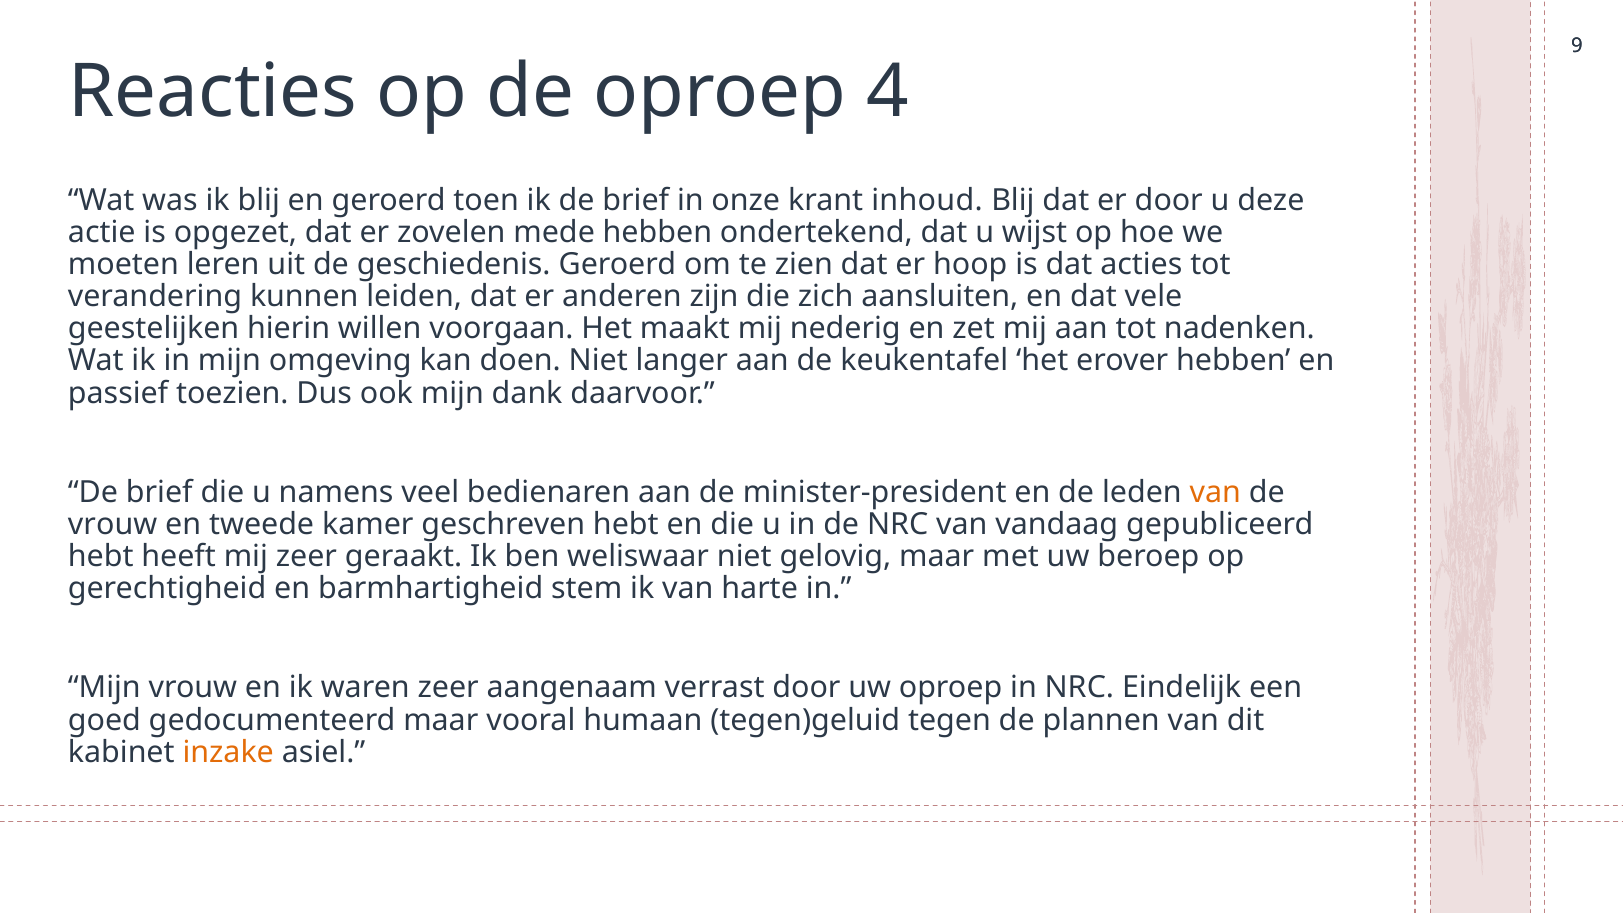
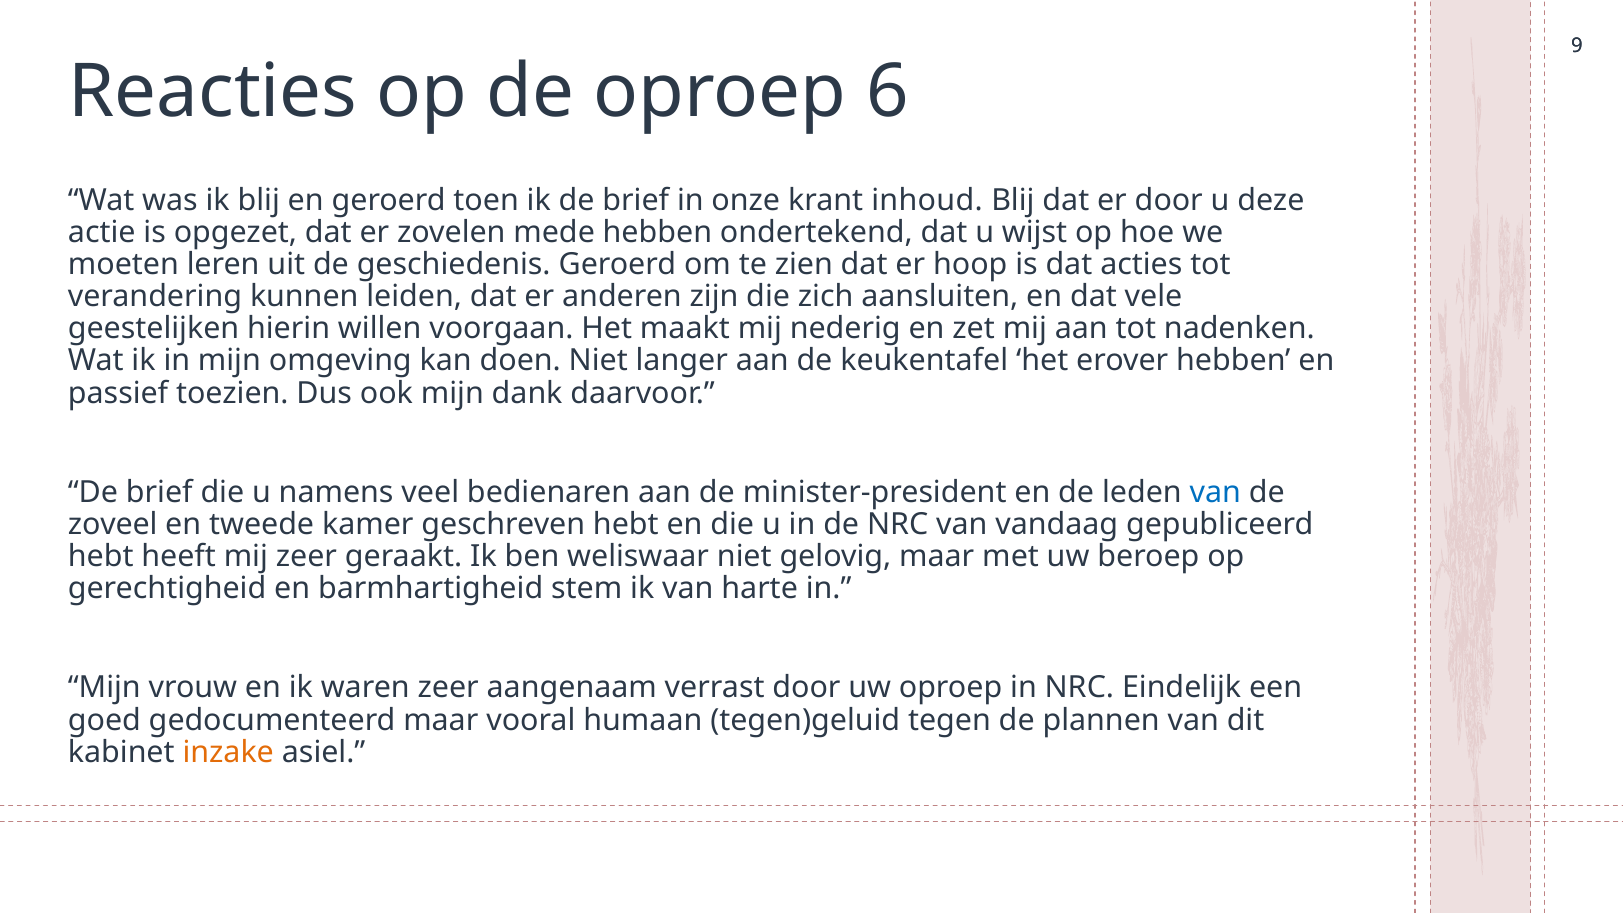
4: 4 -> 6
van at (1215, 492) colour: orange -> blue
vrouw at (113, 524): vrouw -> zoveel
